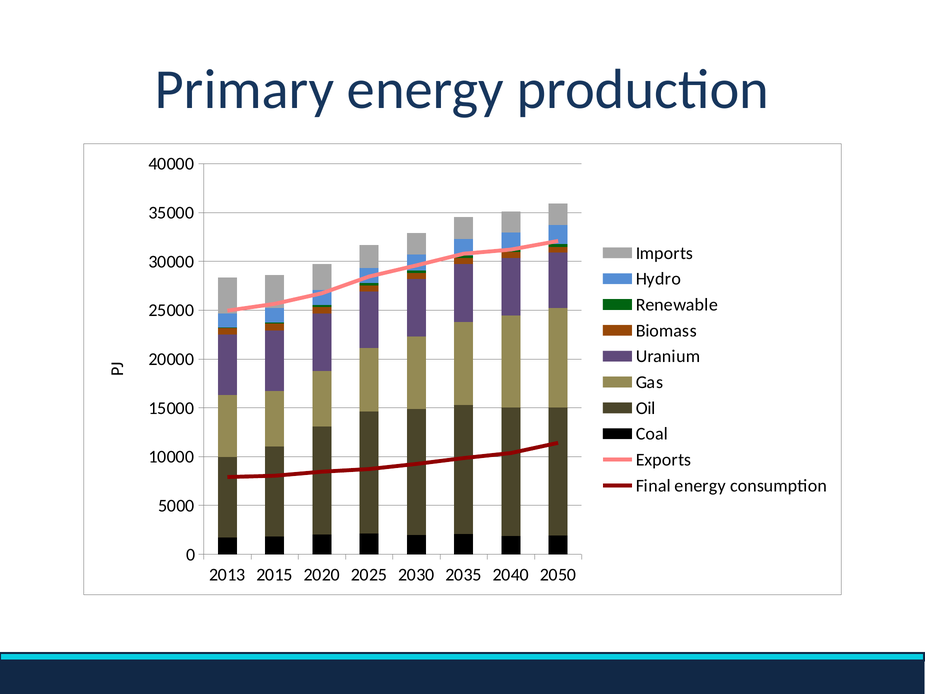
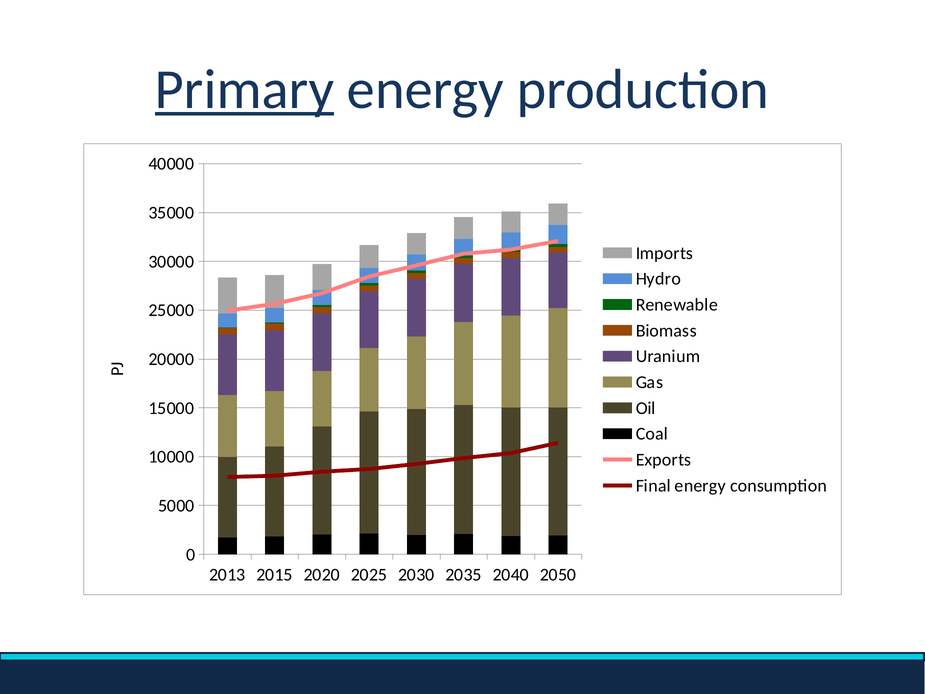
Primary underline: none -> present
